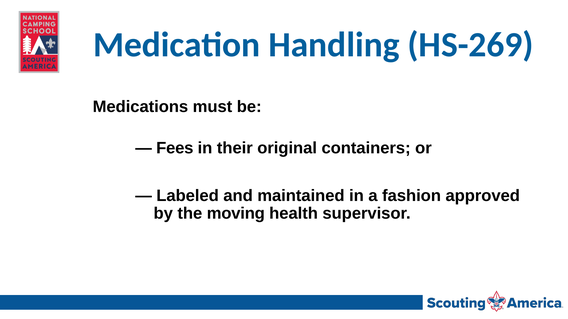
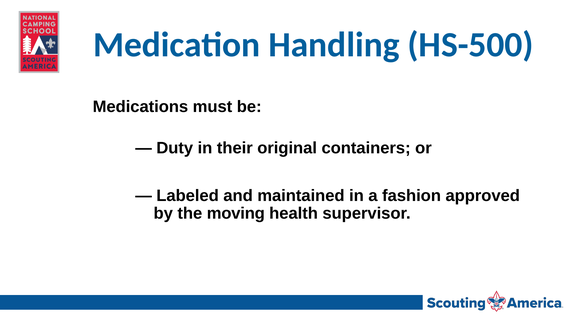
HS-269: HS-269 -> HS-500
Fees: Fees -> Duty
